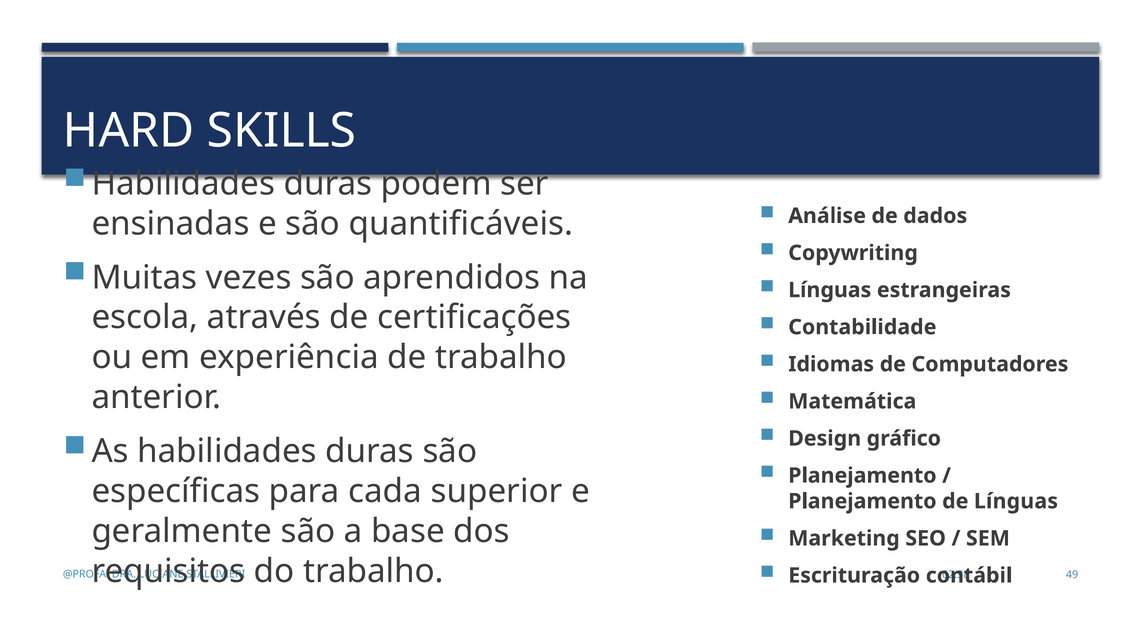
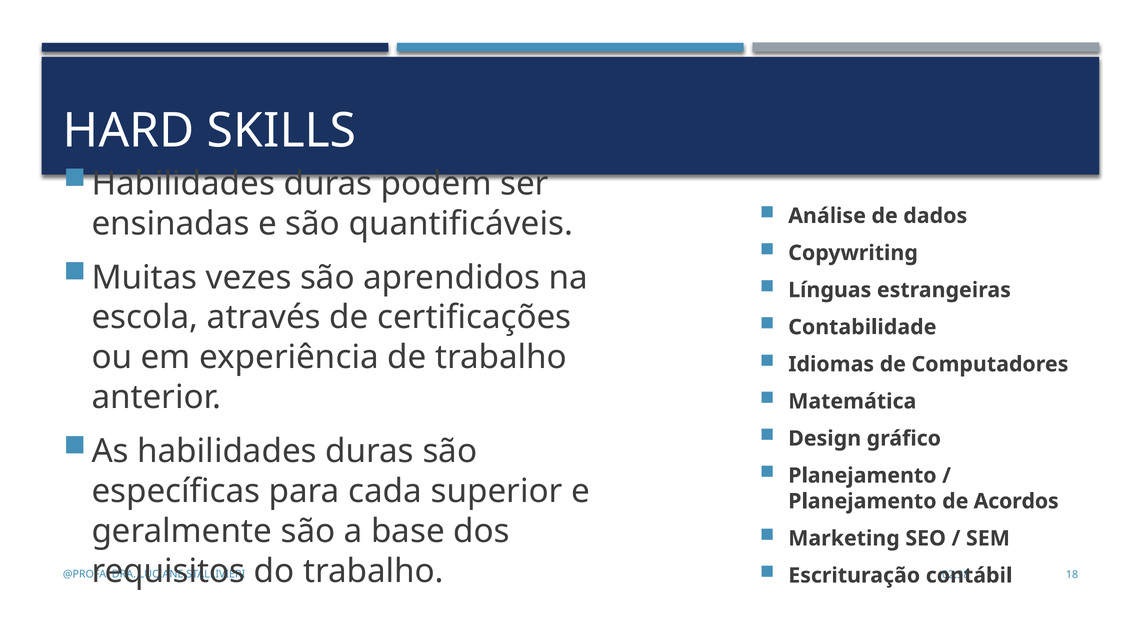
de Línguas: Línguas -> Acordos
49: 49 -> 18
